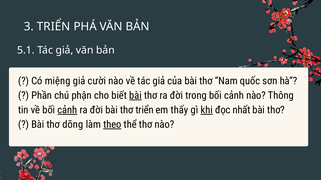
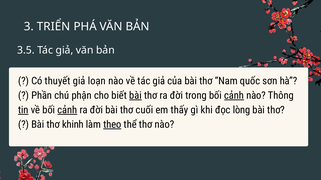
5.1: 5.1 -> 3.5
miệng: miệng -> thuyết
cười: cười -> loạn
cảnh at (234, 96) underline: none -> present
tin underline: none -> present
thơ triển: triển -> cuối
khi underline: present -> none
nhất: nhất -> lòng
dõng: dõng -> khinh
